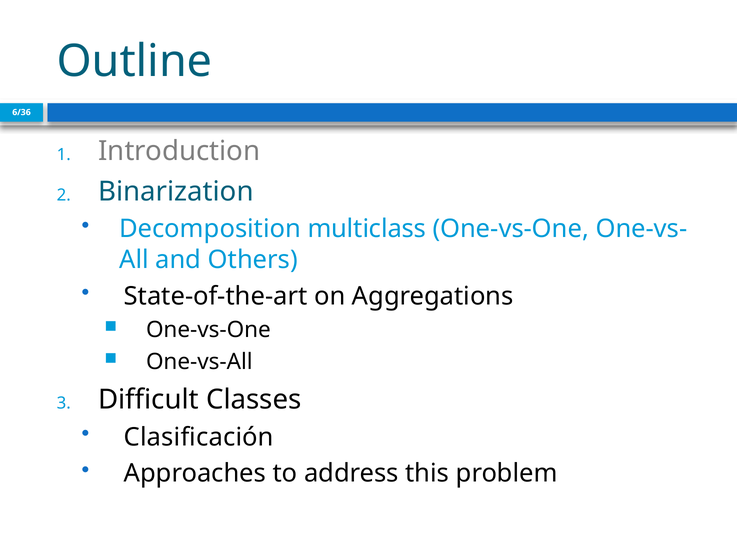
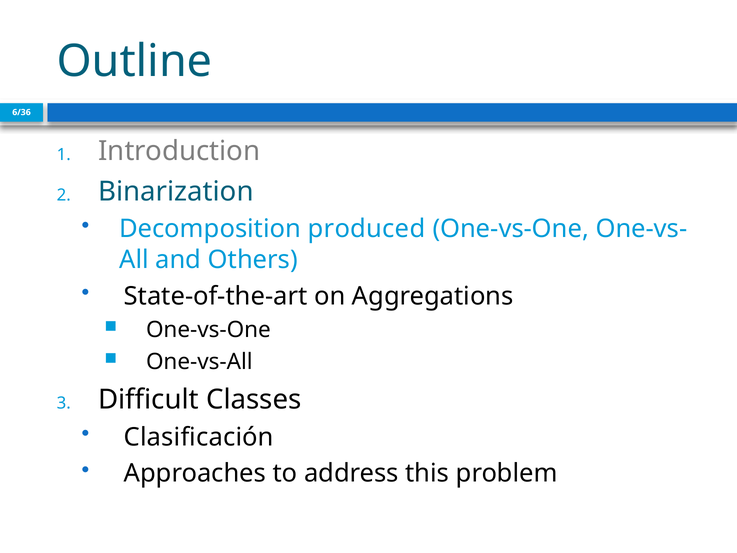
multiclass: multiclass -> produced
